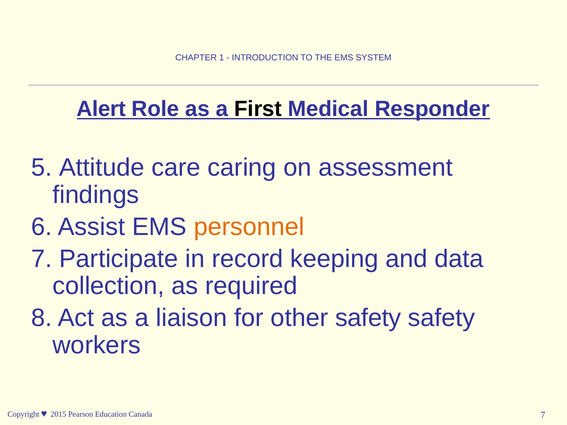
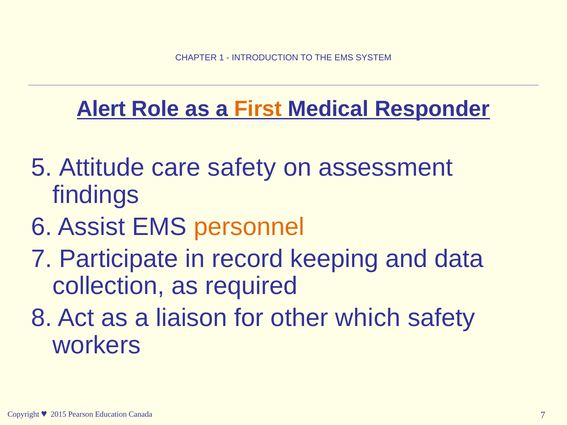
First colour: black -> orange
care caring: caring -> safety
other safety: safety -> which
